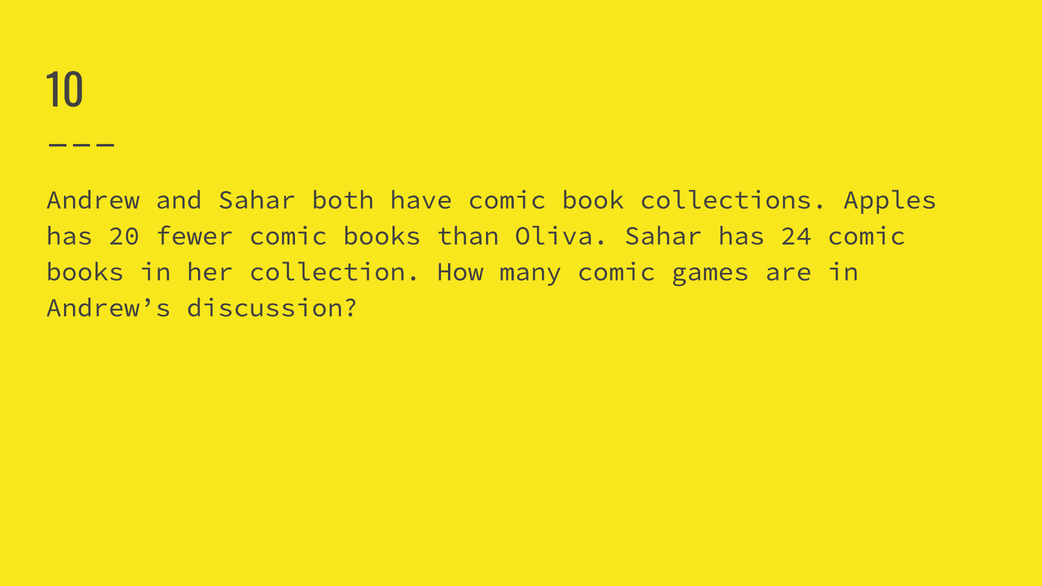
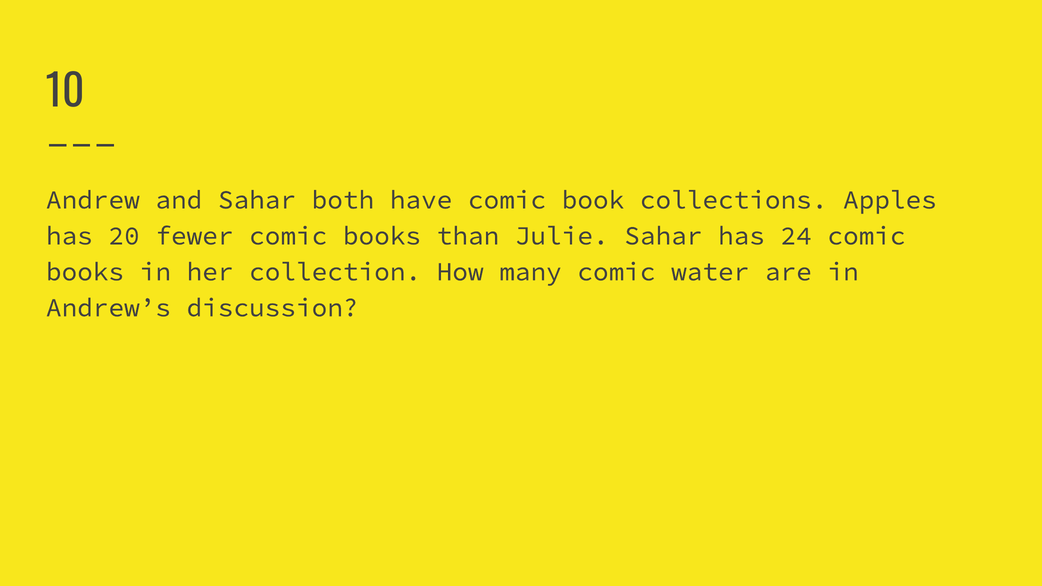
Oliva: Oliva -> Julie
games: games -> water
